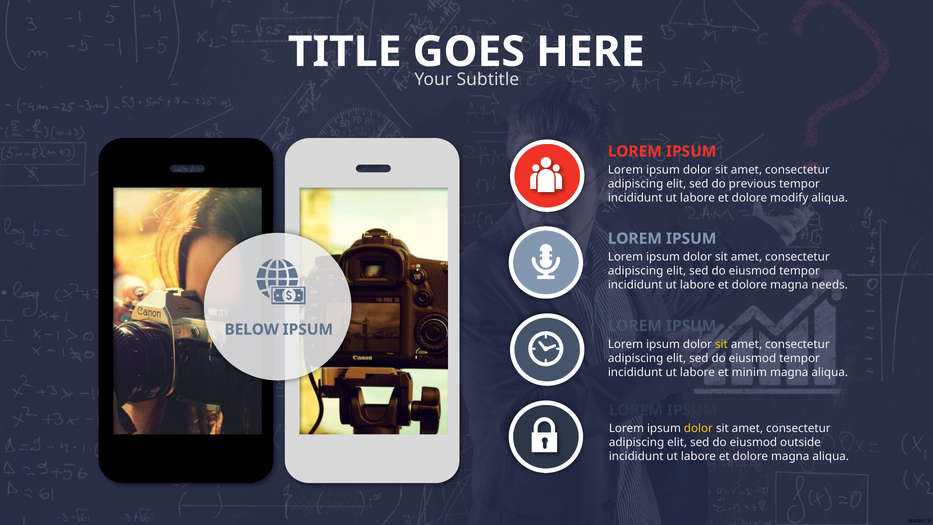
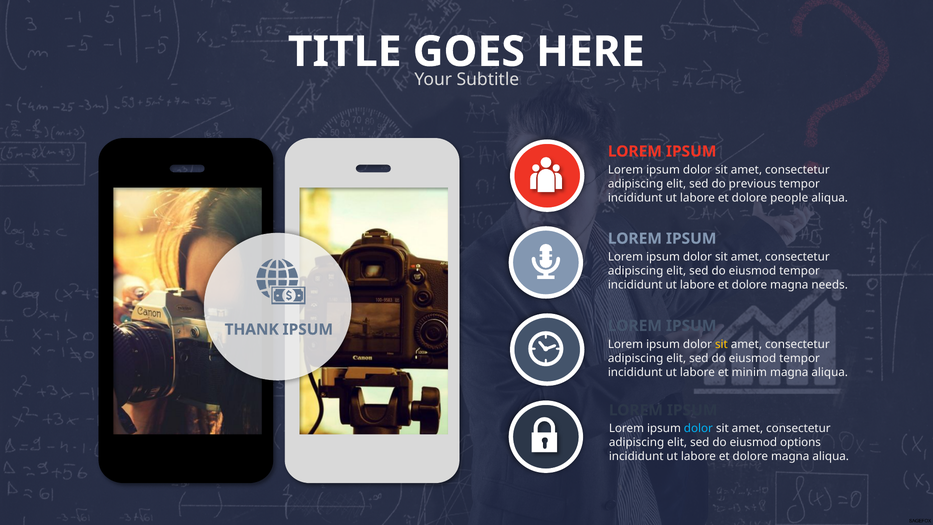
modify: modify -> people
BELOW: BELOW -> THANK
dolor at (698, 428) colour: yellow -> light blue
outside: outside -> options
